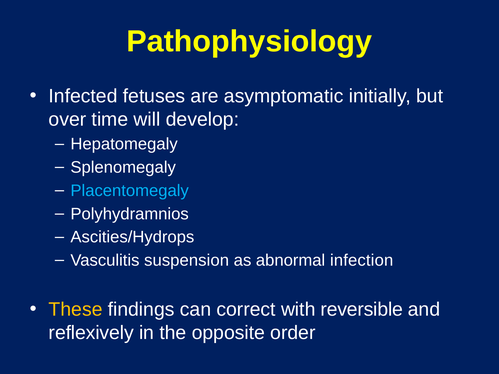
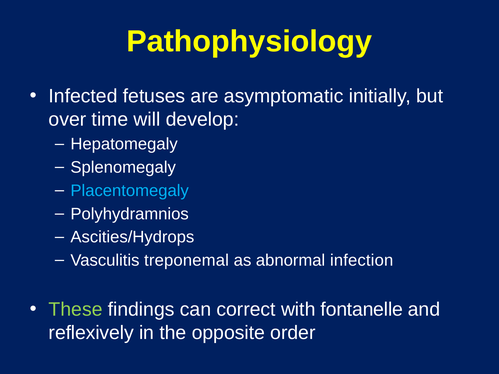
suspension: suspension -> treponemal
These colour: yellow -> light green
reversible: reversible -> fontanelle
